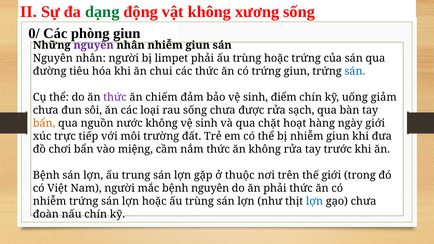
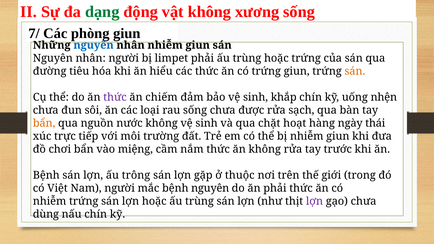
0/: 0/ -> 7/
nguyên at (94, 45) colour: purple -> blue
chui: chui -> hiểu
sán at (355, 71) colour: blue -> orange
điểm: điểm -> khắp
giảm: giảm -> nhện
ngày giới: giới -> thái
trung: trung -> trông
lợn at (315, 201) colour: blue -> purple
đoàn: đoàn -> dùng
